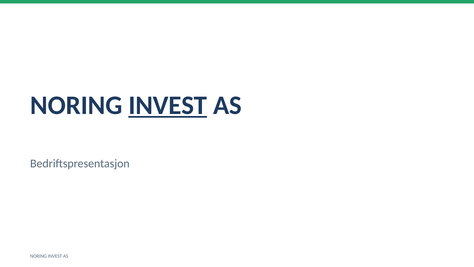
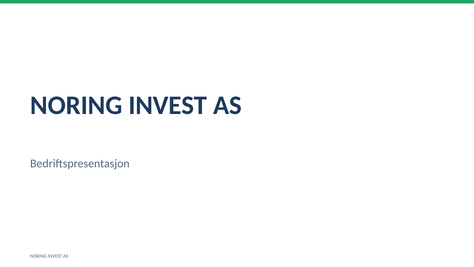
INVEST at (168, 105) underline: present -> none
